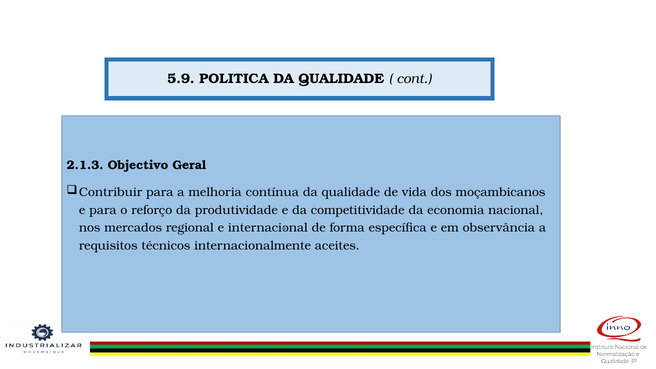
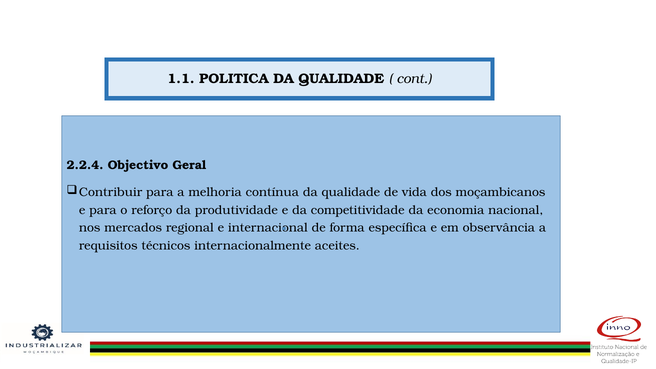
5.9: 5.9 -> 1.1
2.1.3: 2.1.3 -> 2.2.4
